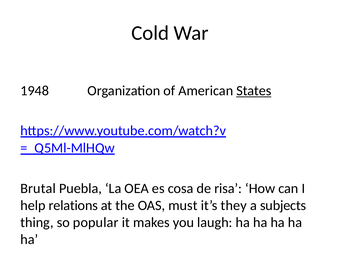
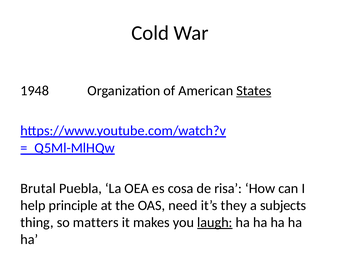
relations: relations -> principle
must: must -> need
popular: popular -> matters
laugh underline: none -> present
